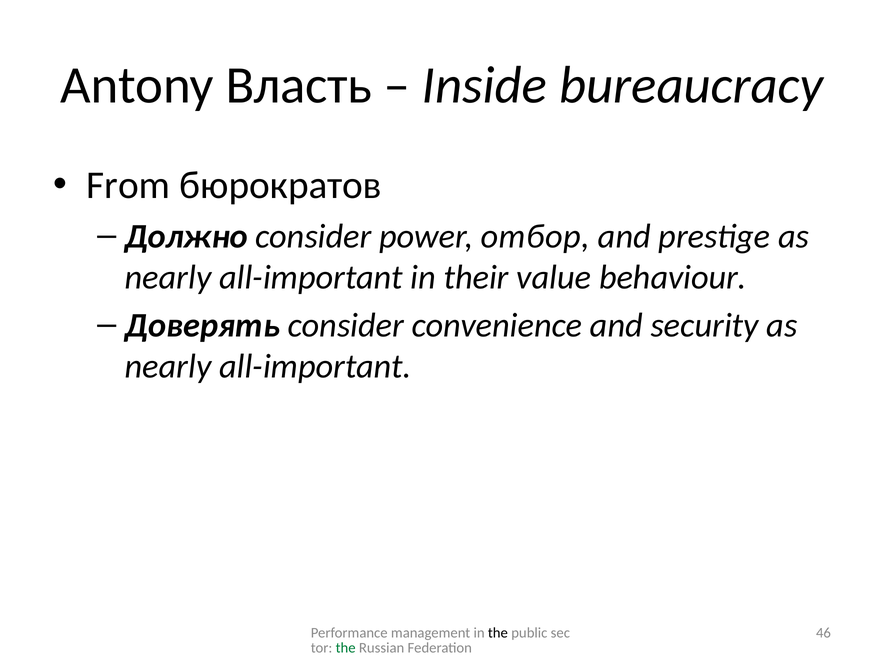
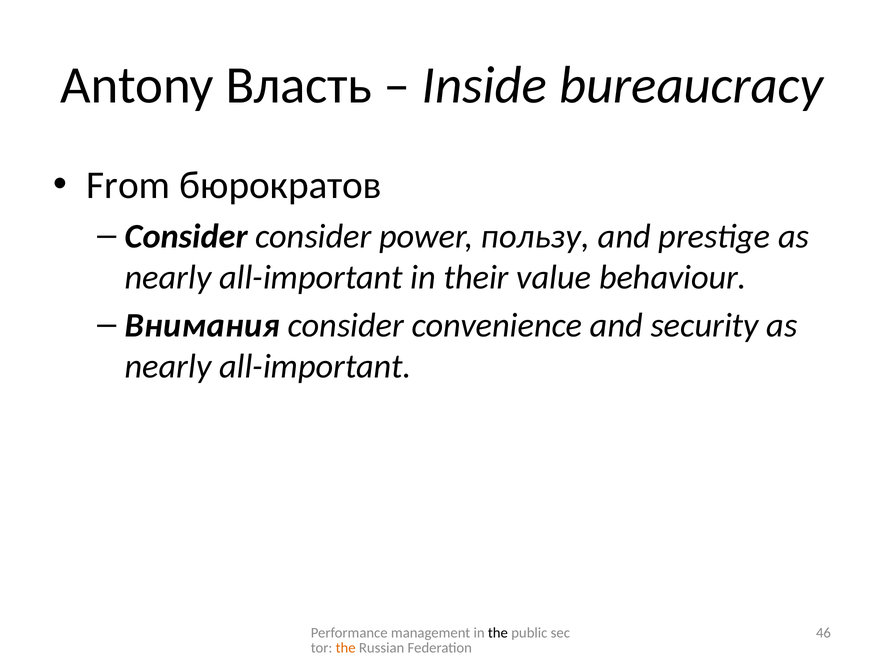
Должно at (186, 236): Должно -> Consider
отбор: отбор -> пользу
Доверять: Доверять -> Внимания
the at (346, 648) colour: green -> orange
